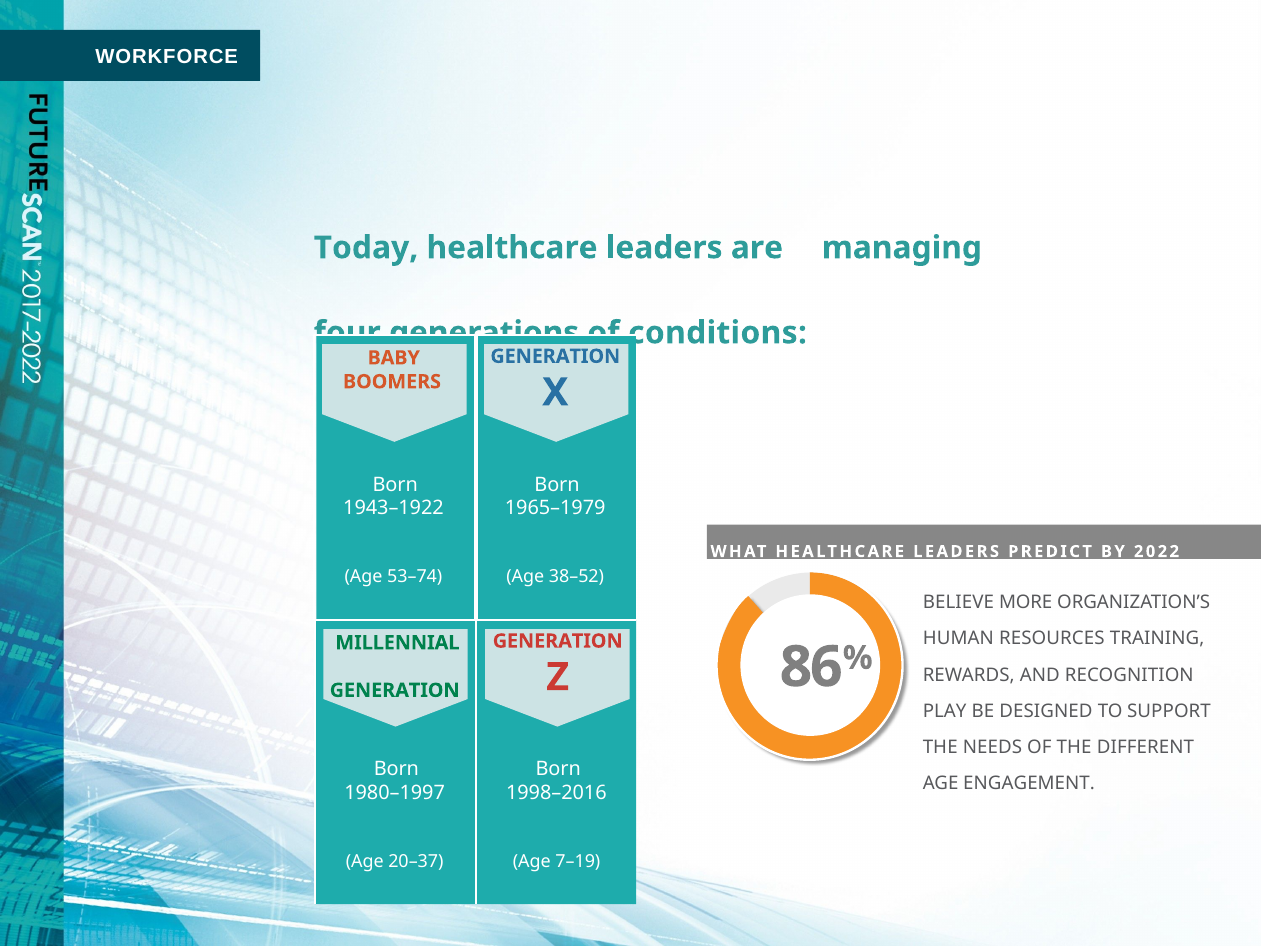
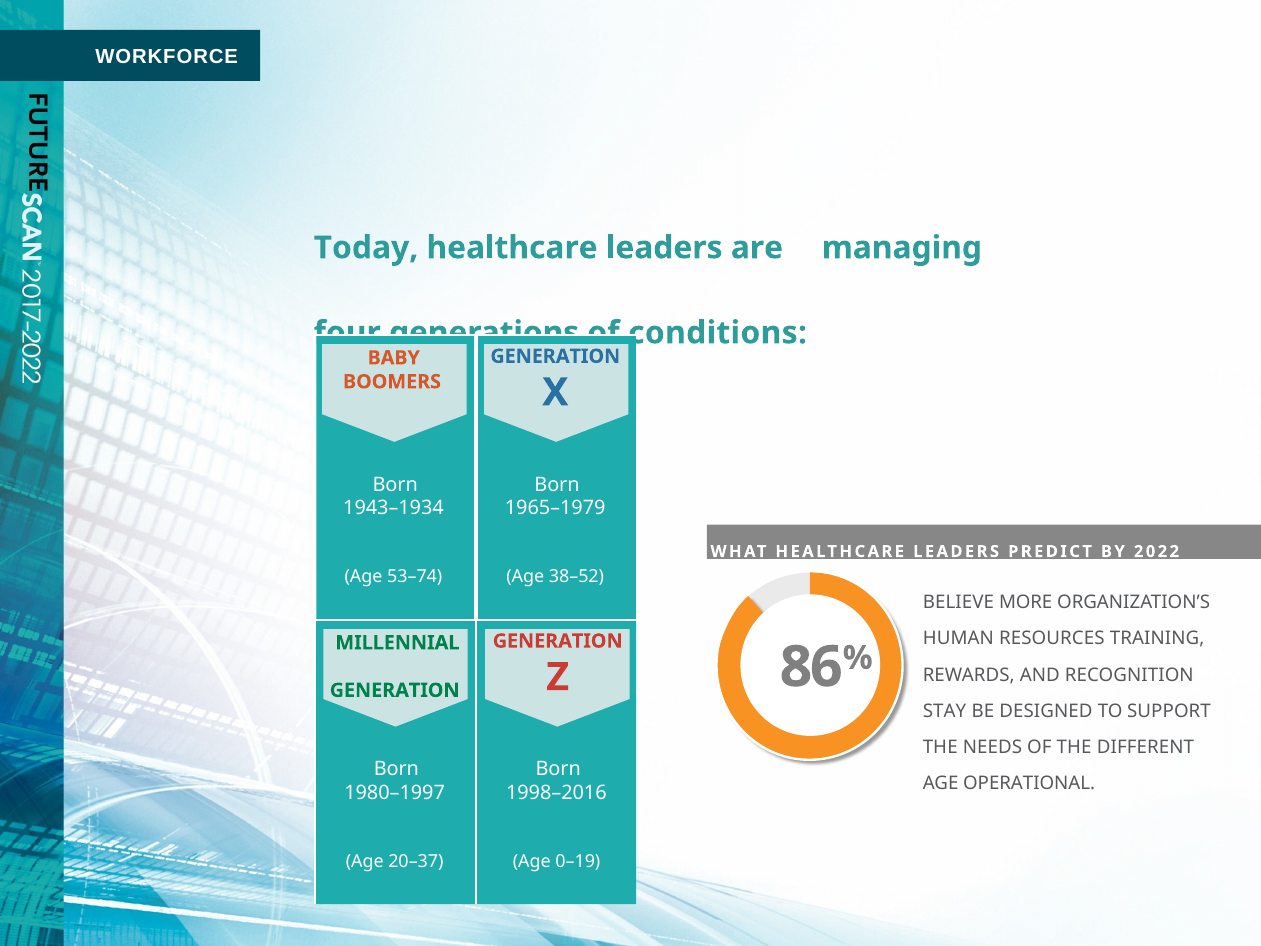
1943–1922: 1943–1922 -> 1943–1934
PLAY: PLAY -> STAY
ENGAGEMENT: ENGAGEMENT -> OPERATIONAL
7–19: 7–19 -> 0–19
